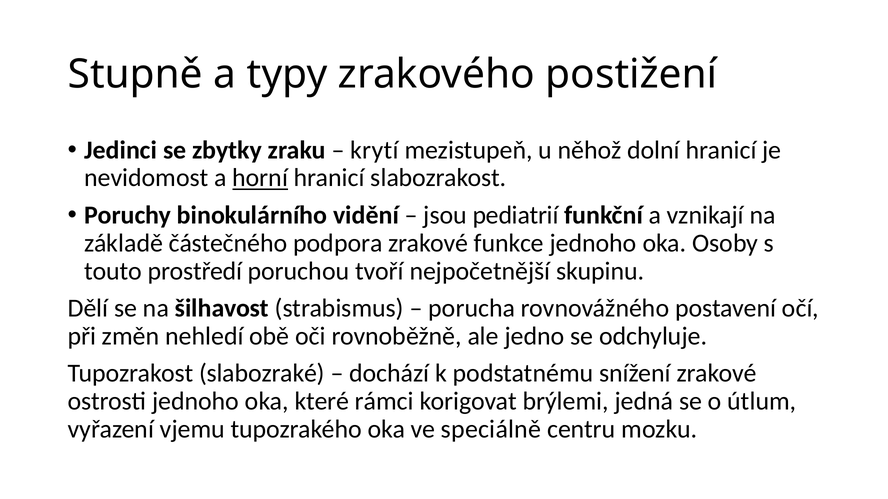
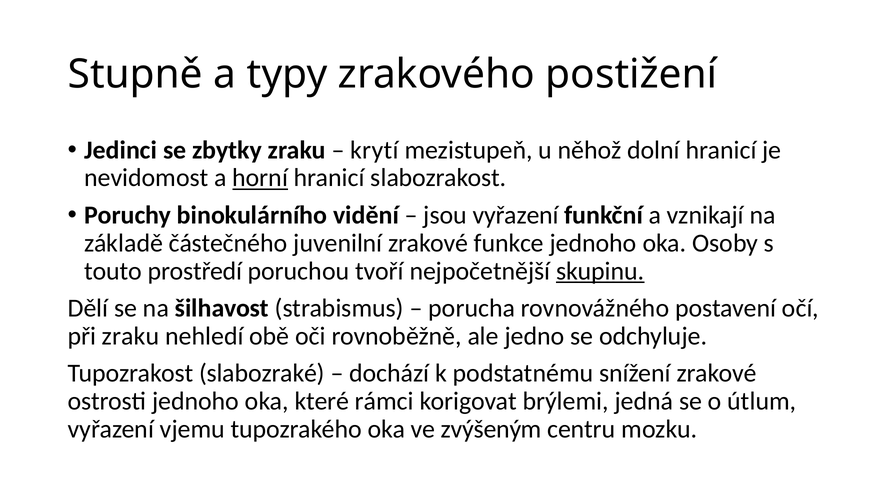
jsou pediatrií: pediatrií -> vyřazení
podpora: podpora -> juvenilní
skupinu underline: none -> present
při změn: změn -> zraku
speciálně: speciálně -> zvýšeným
